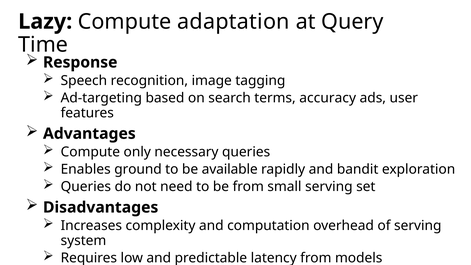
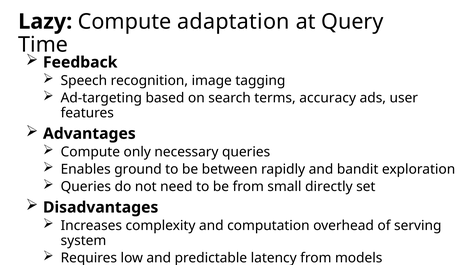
Response: Response -> Feedback
available: available -> between
small serving: serving -> directly
